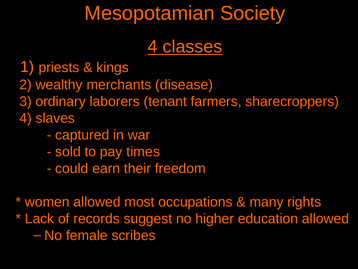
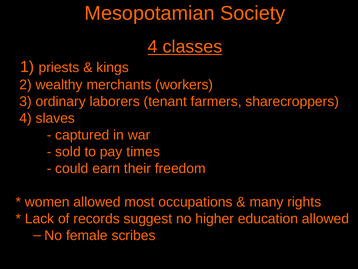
disease: disease -> workers
